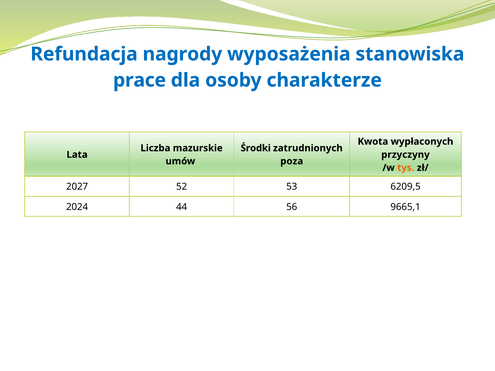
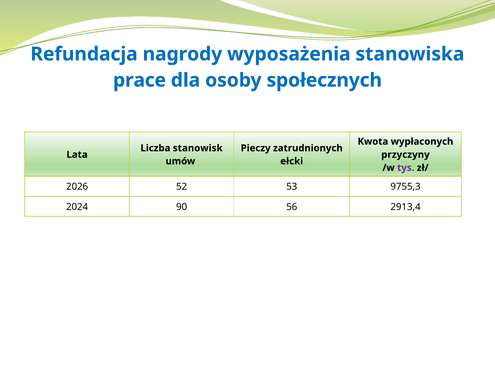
charakterze: charakterze -> społecznych
mazurskie: mazurskie -> stanowisk
Środki: Środki -> Pieczy
poza: poza -> ełcki
tys colour: orange -> purple
2027: 2027 -> 2026
6209,5: 6209,5 -> 9755,3
44: 44 -> 90
9665,1: 9665,1 -> 2913,4
